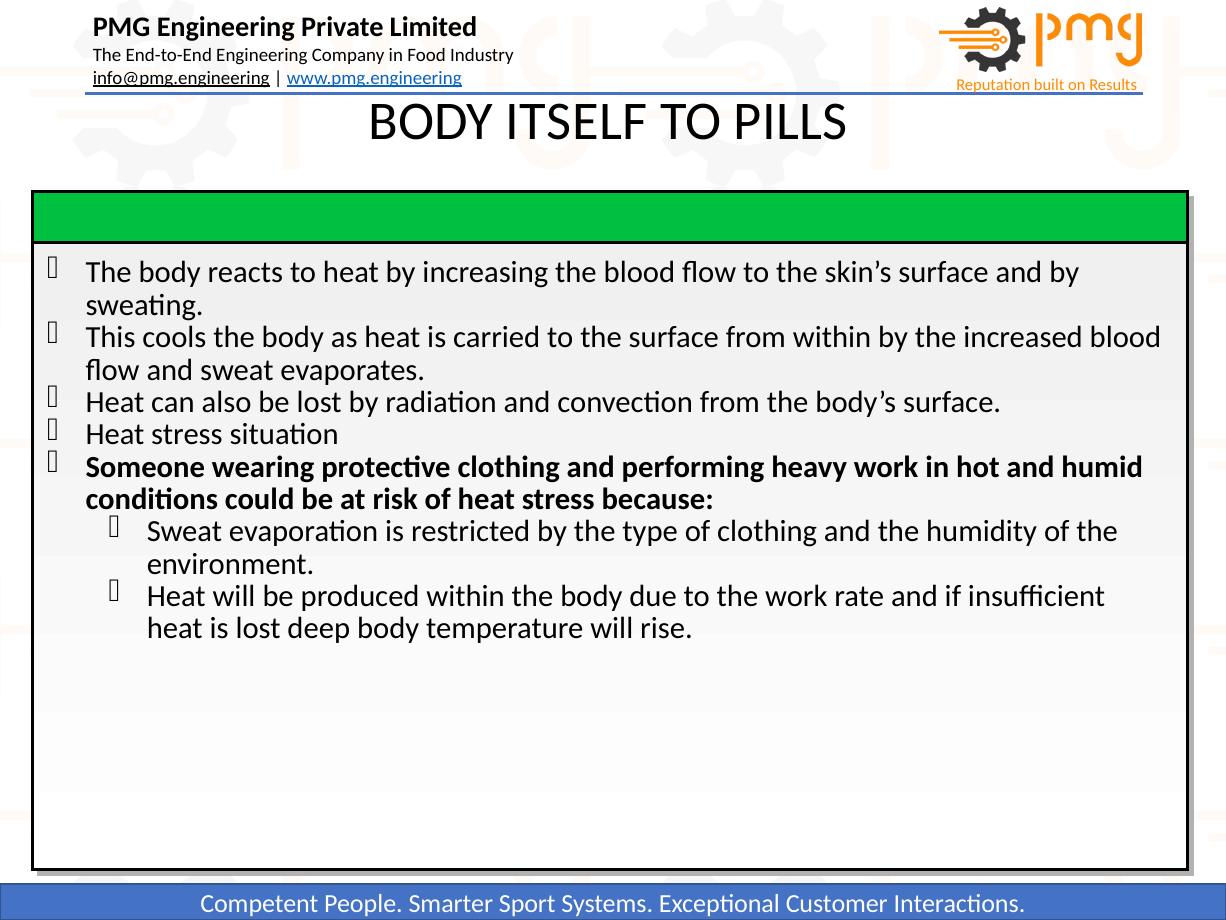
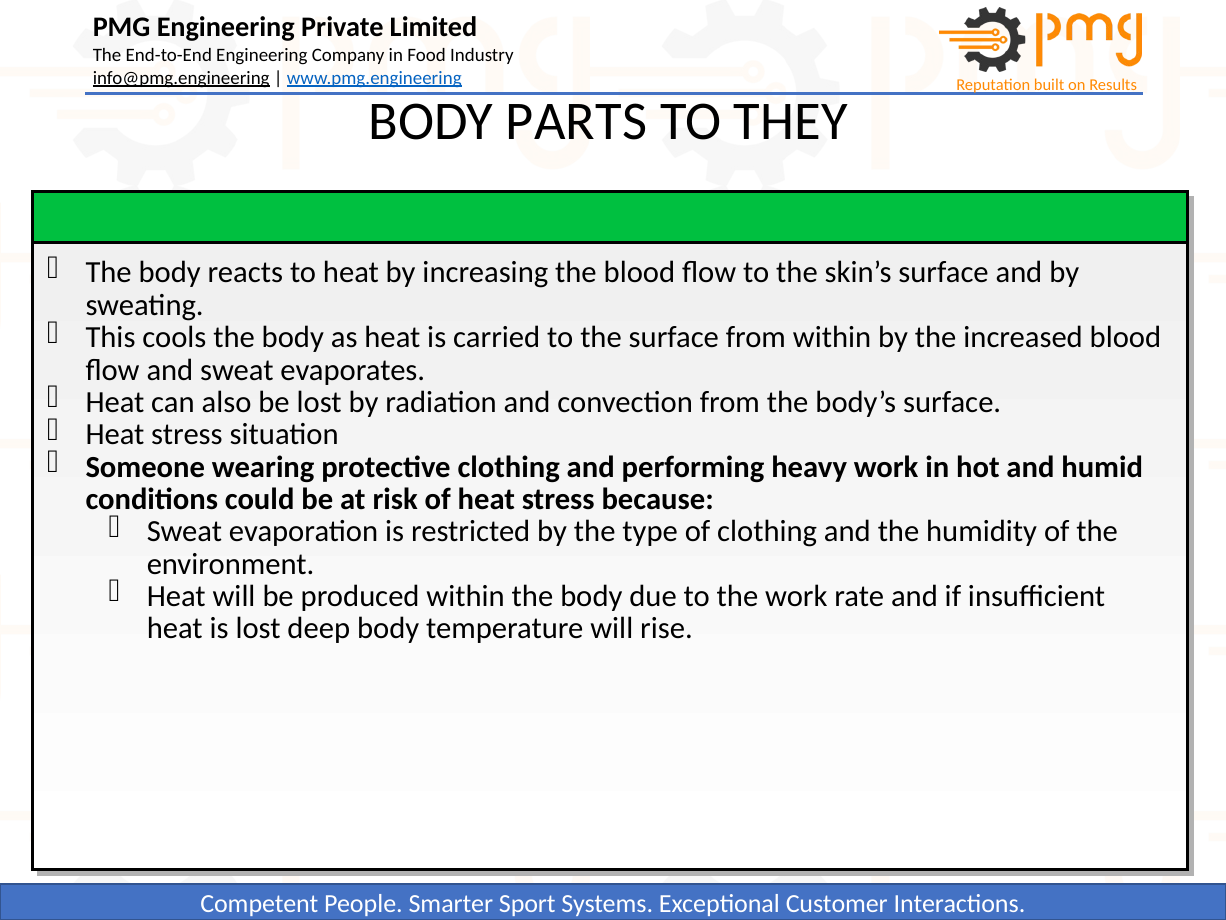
ITSELF: ITSELF -> PARTS
PILLS: PILLS -> THEY
